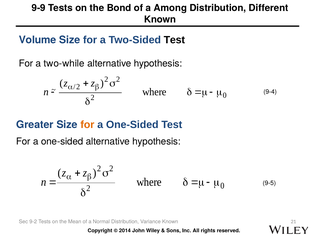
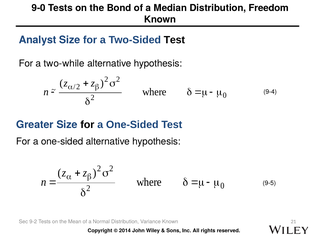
9-9: 9-9 -> 9-0
Among: Among -> Median
Different: Different -> Freedom
Volume: Volume -> Analyst
for at (87, 125) colour: orange -> black
